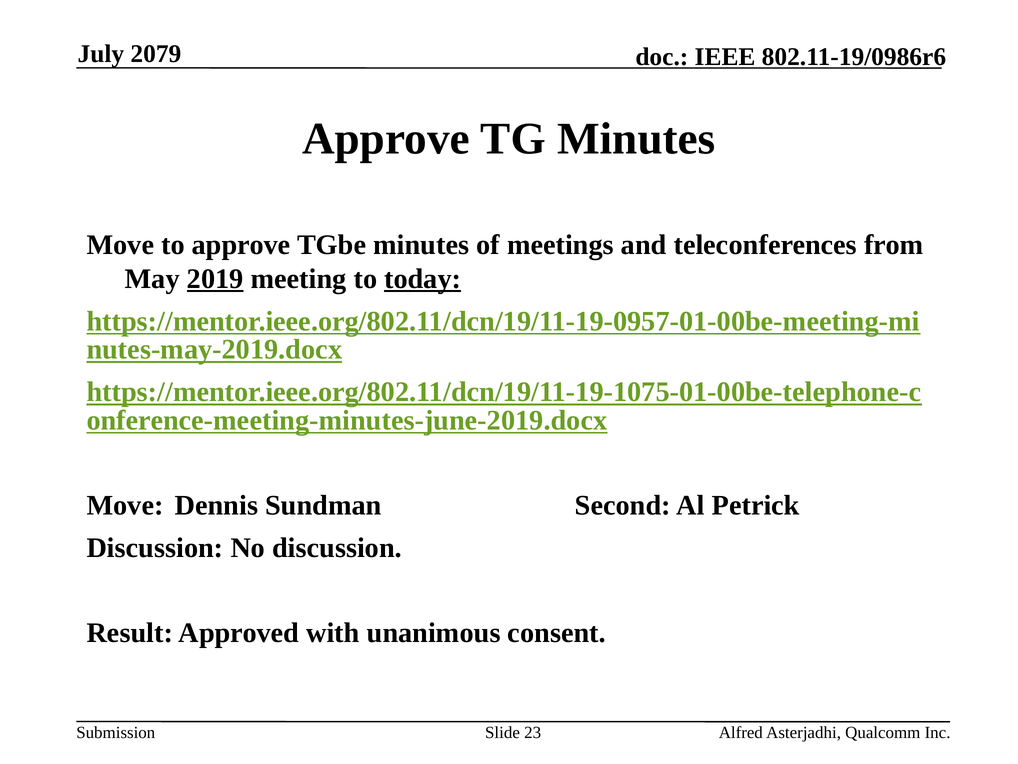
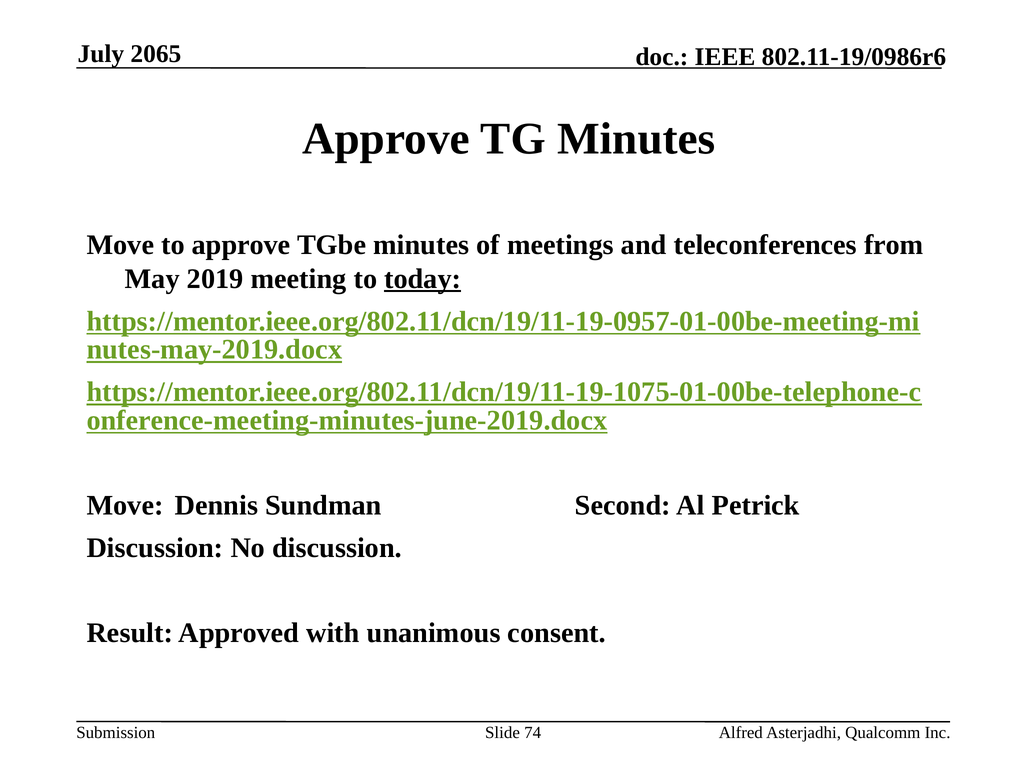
2079: 2079 -> 2065
2019 underline: present -> none
23: 23 -> 74
